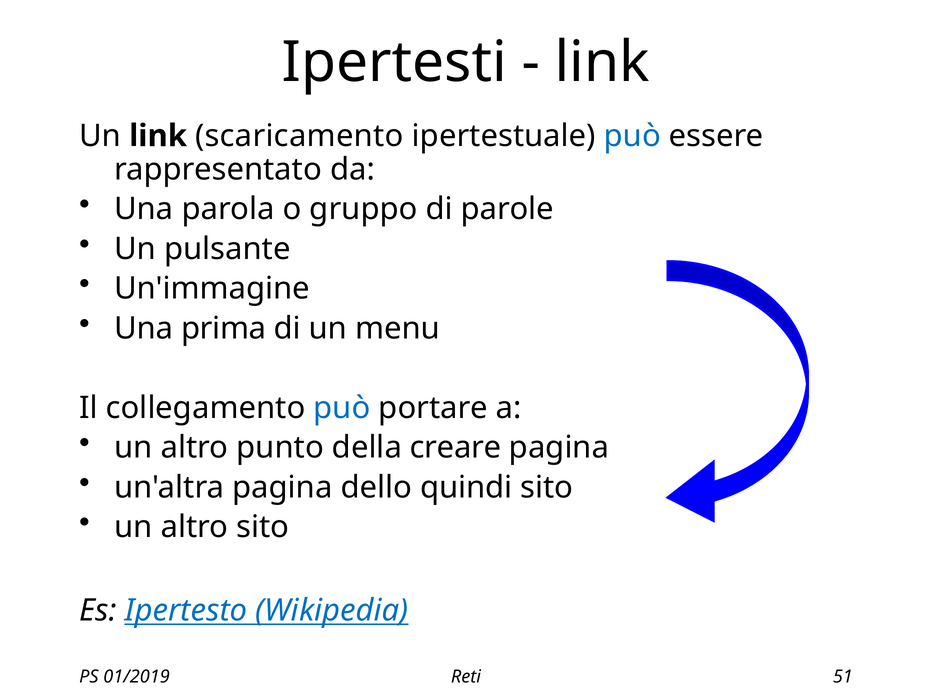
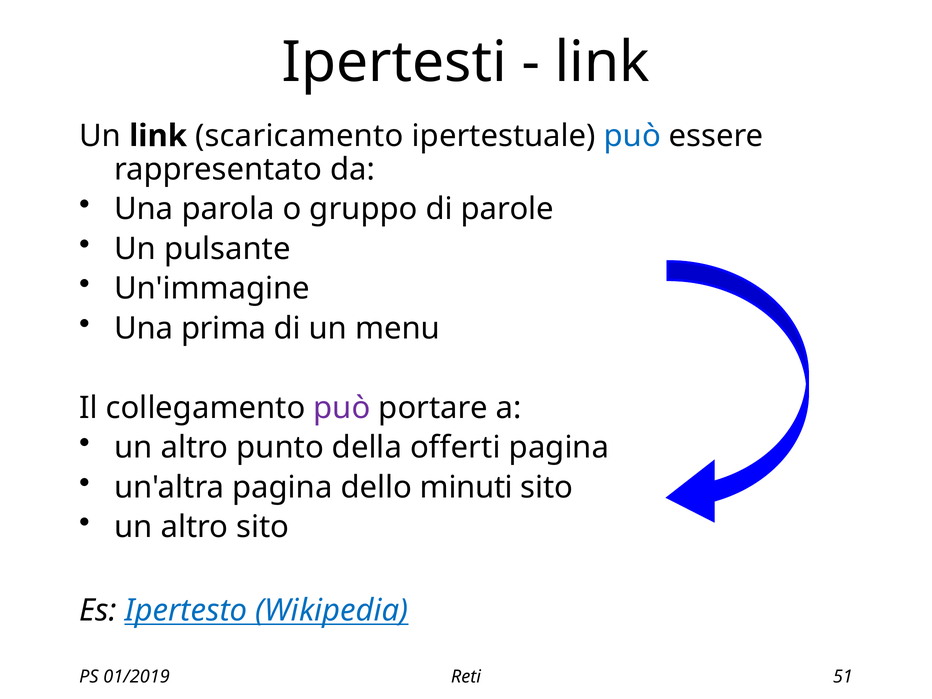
può at (342, 408) colour: blue -> purple
creare: creare -> offerti
quindi: quindi -> minuti
